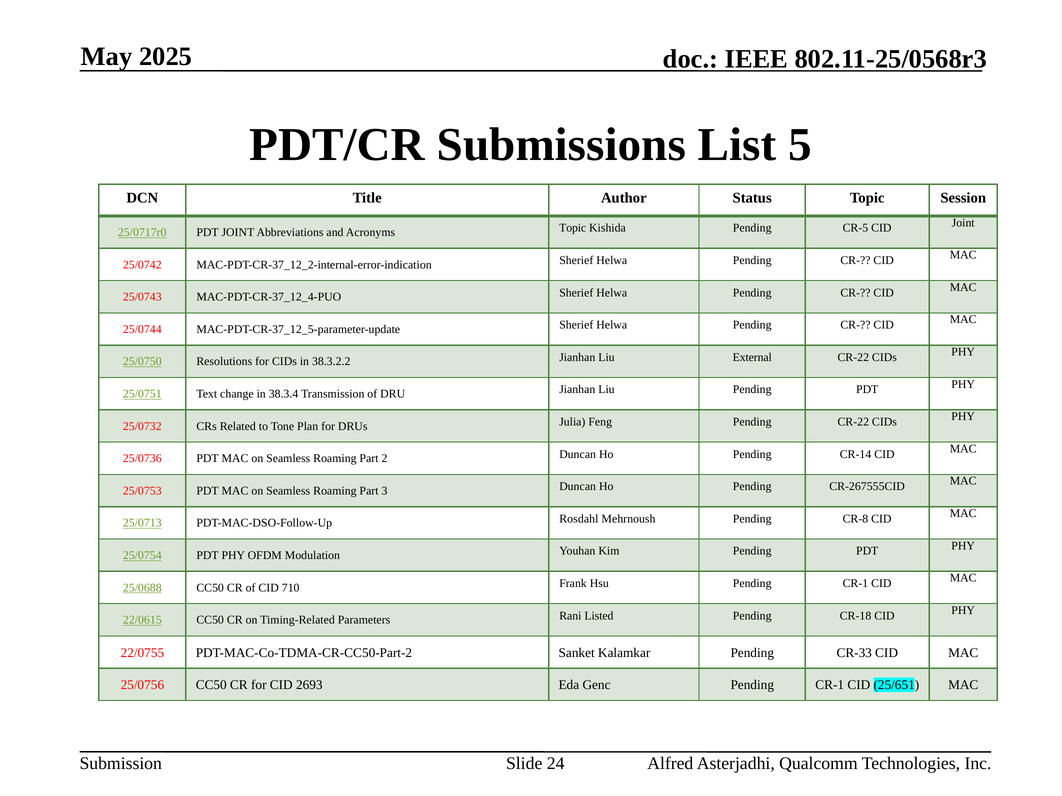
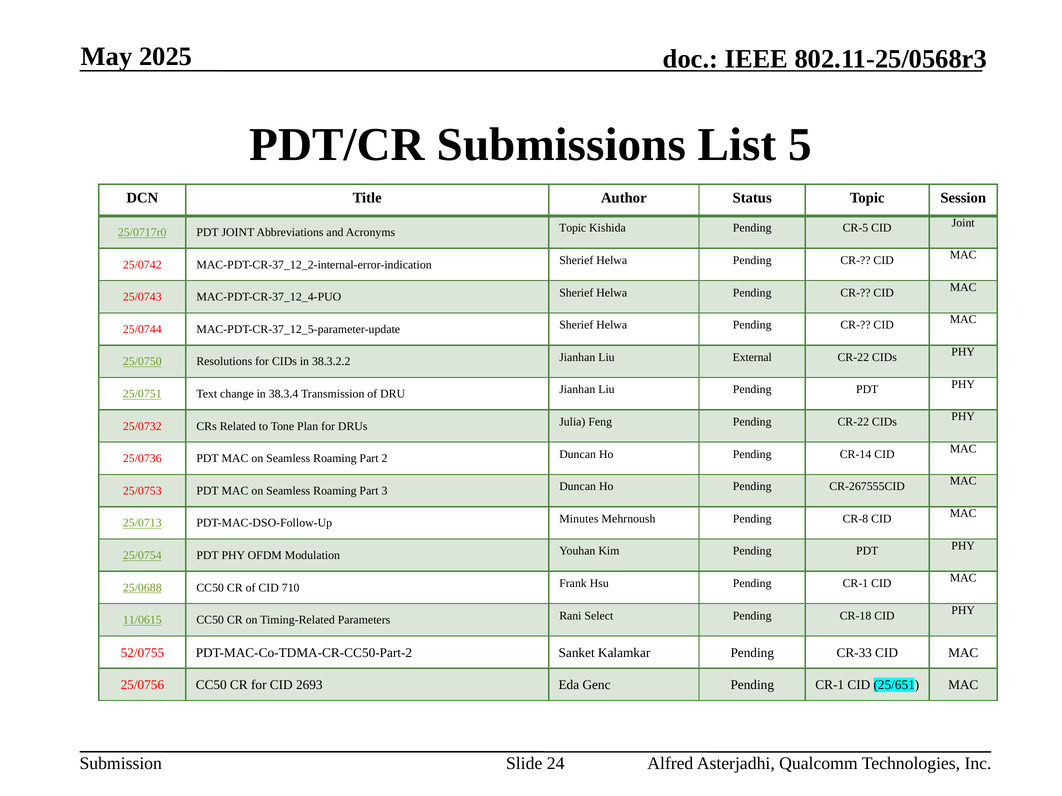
Rosdahl: Rosdahl -> Minutes
22/0615: 22/0615 -> 11/0615
Listed: Listed -> Select
22/0755: 22/0755 -> 52/0755
